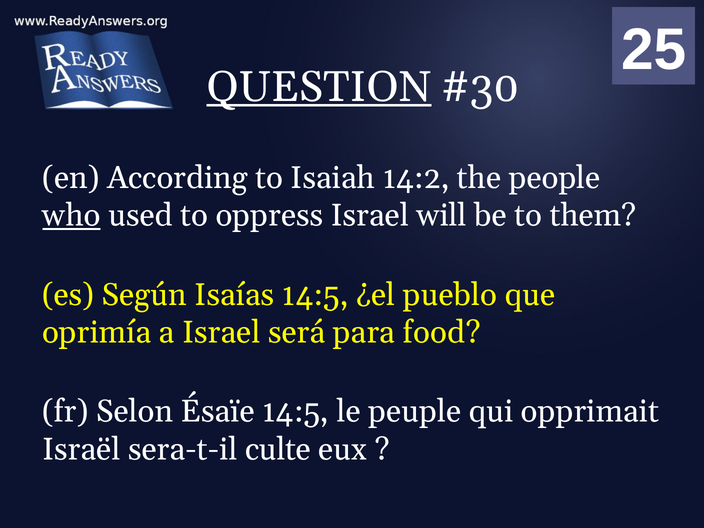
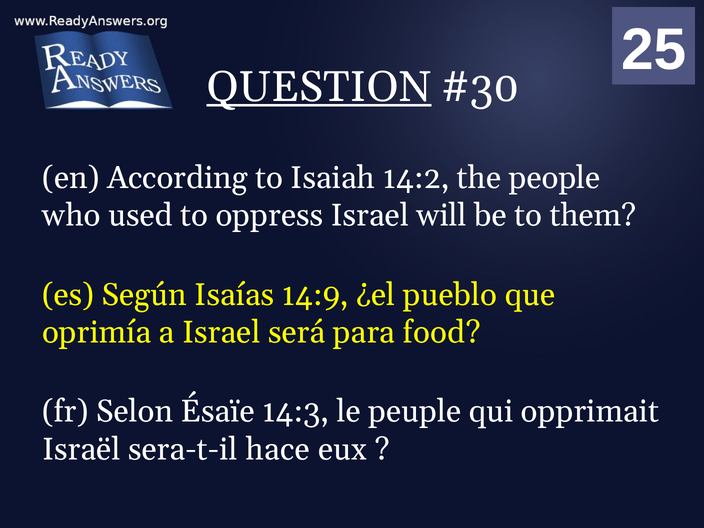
who underline: present -> none
Isaías 14:5: 14:5 -> 14:9
Ésaïe 14:5: 14:5 -> 14:3
culte: culte -> hace
